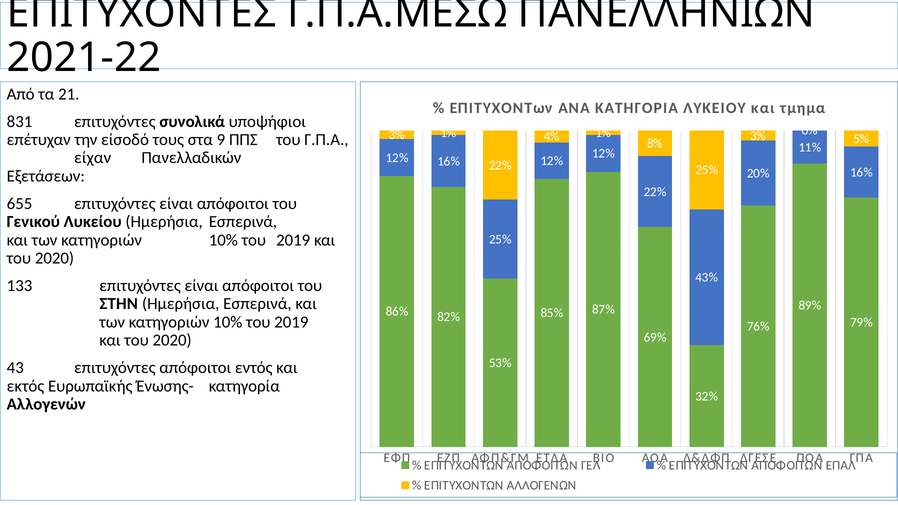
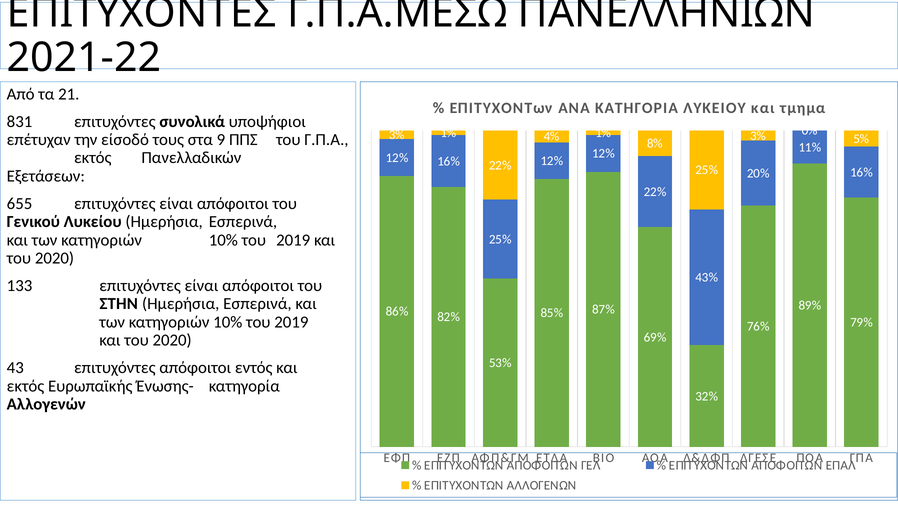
είχαν at (93, 158): είχαν -> εκτός
